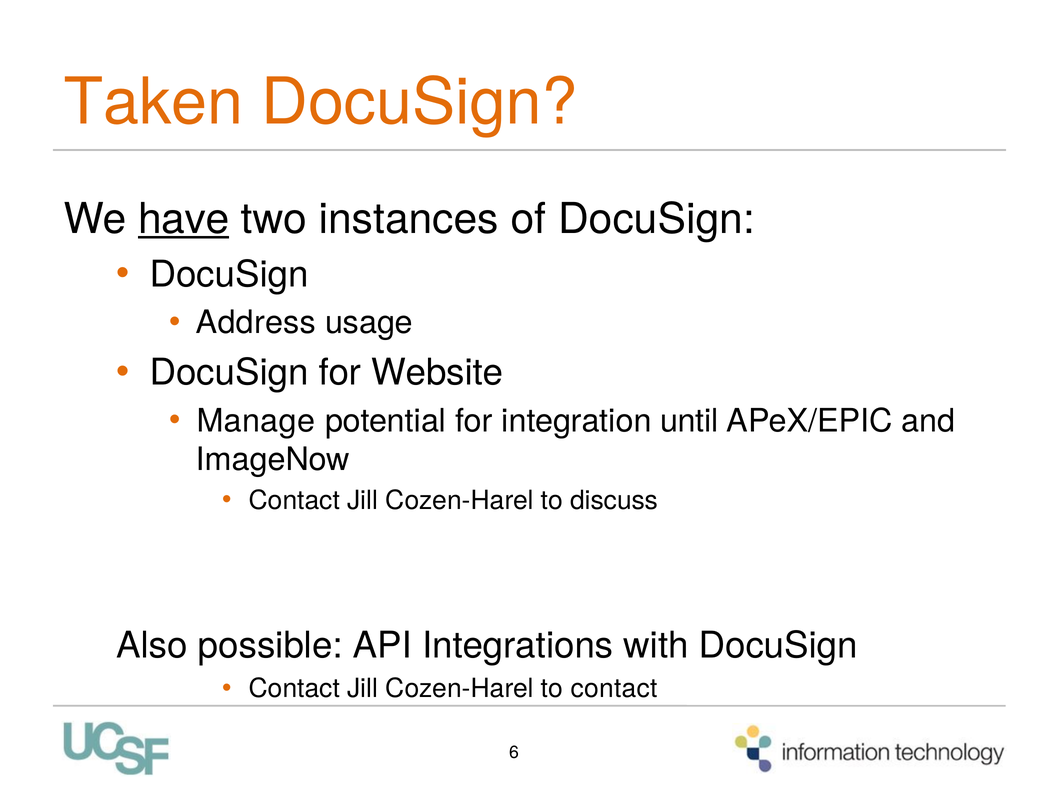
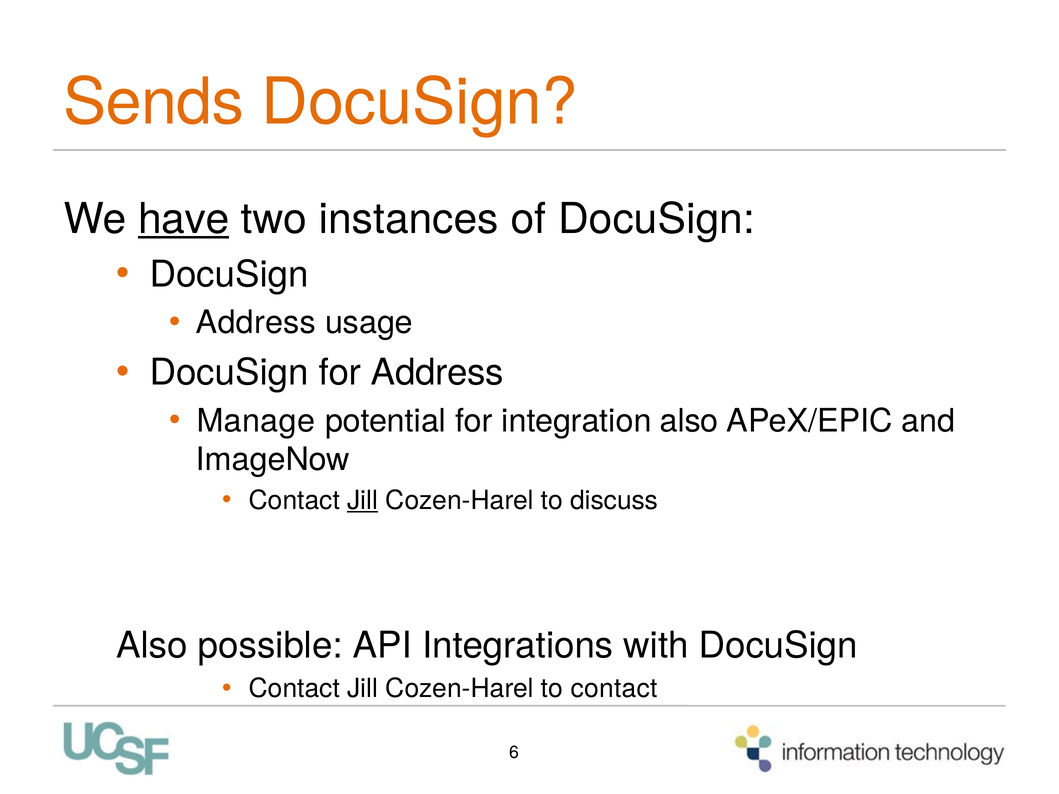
Taken: Taken -> Sends
for Website: Website -> Address
integration until: until -> also
Jill at (363, 501) underline: none -> present
